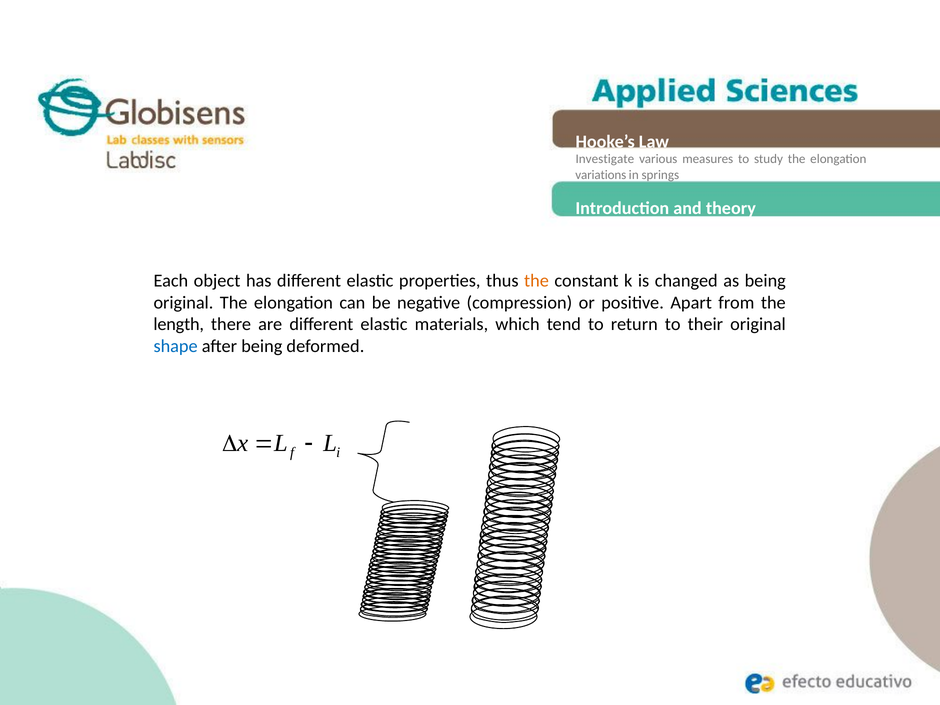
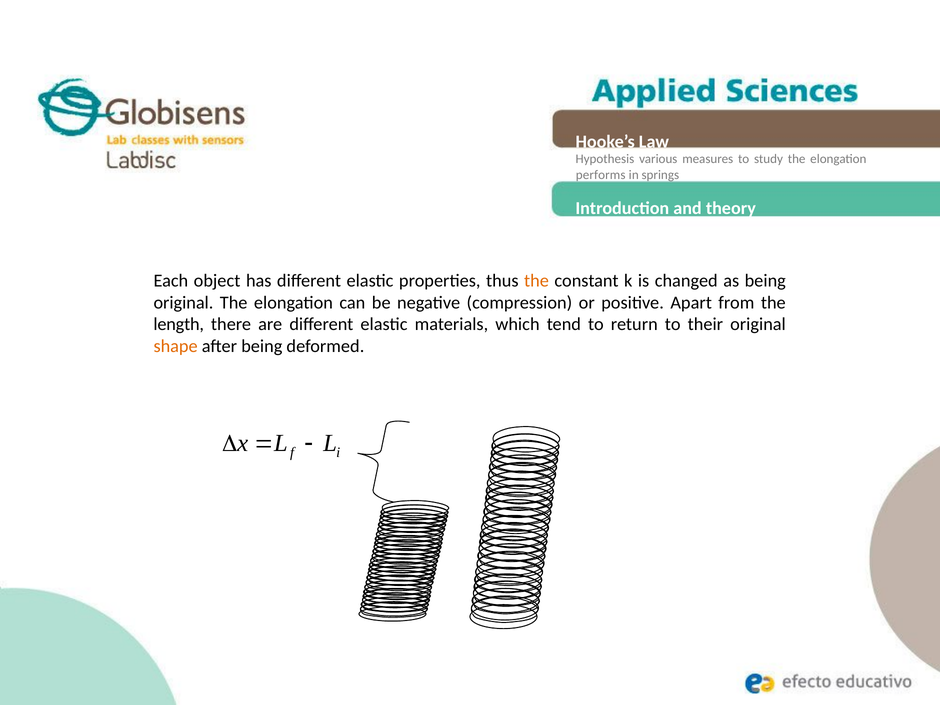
Investigate: Investigate -> Hypothesis
variations: variations -> performs
shape colour: blue -> orange
